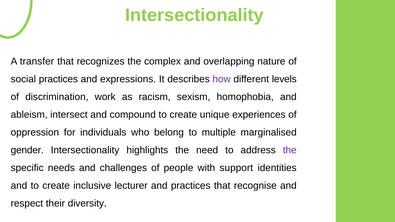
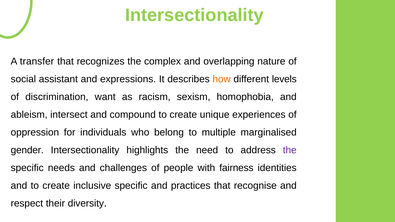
social practices: practices -> assistant
how colour: purple -> orange
work: work -> want
support: support -> fairness
inclusive lecturer: lecturer -> specific
